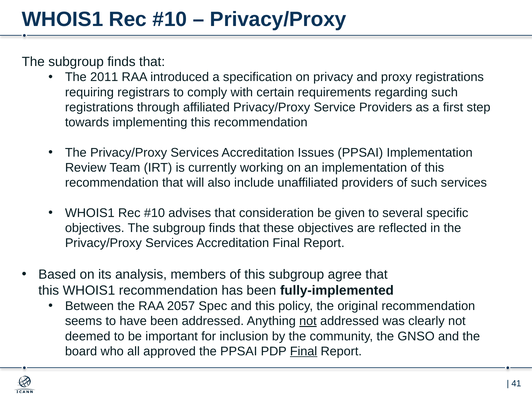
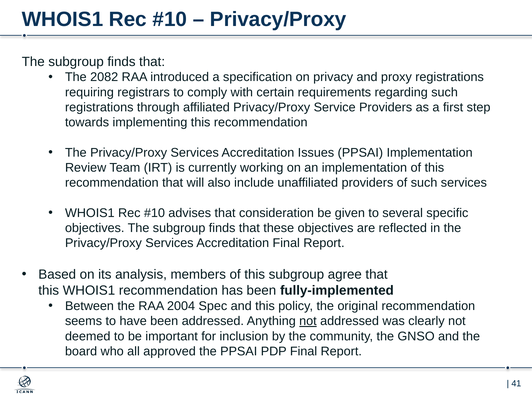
2011: 2011 -> 2082
2057: 2057 -> 2004
Final at (304, 351) underline: present -> none
